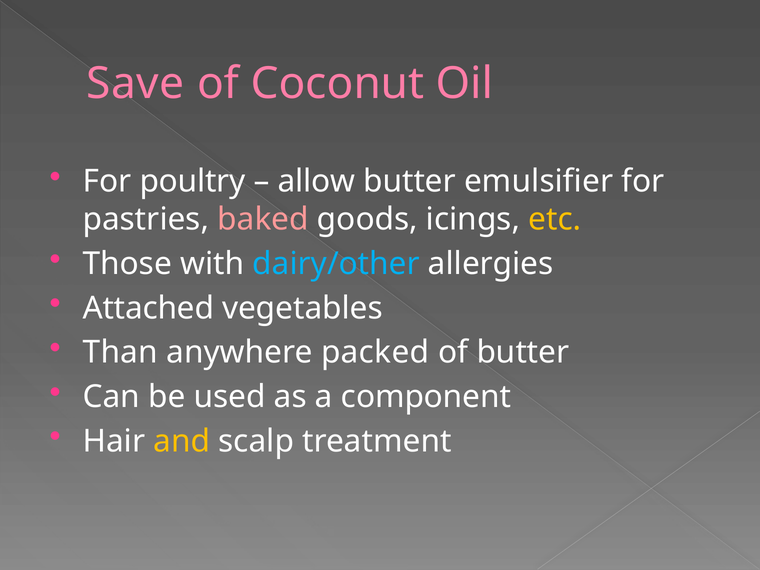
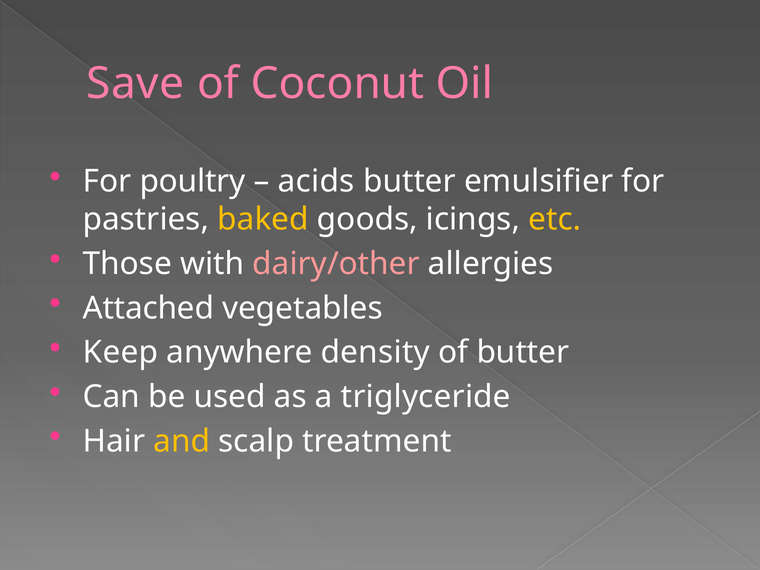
allow: allow -> acids
baked colour: pink -> yellow
dairy/other colour: light blue -> pink
Than: Than -> Keep
packed: packed -> density
component: component -> triglyceride
